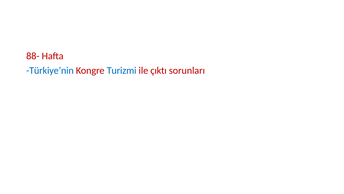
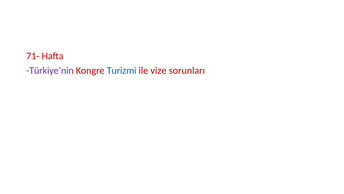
88-: 88- -> 71-
Türkiye’nin colour: blue -> purple
çıktı: çıktı -> vize
